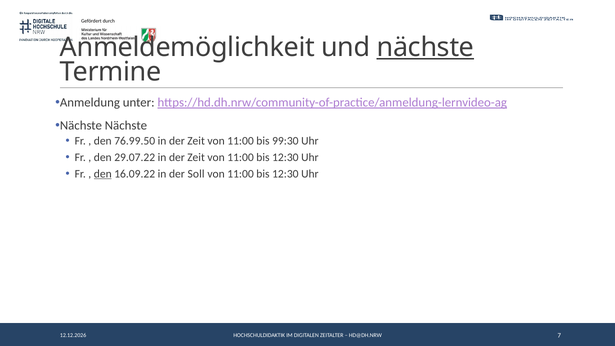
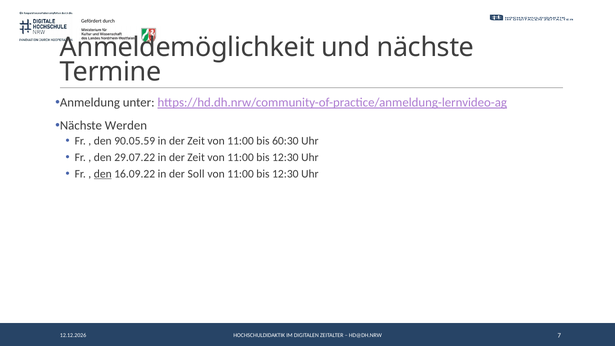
nächste at (425, 47) underline: present -> none
Nächste Nächste: Nächste -> Werden
76.99.50: 76.99.50 -> 90.05.59
99:30: 99:30 -> 60:30
